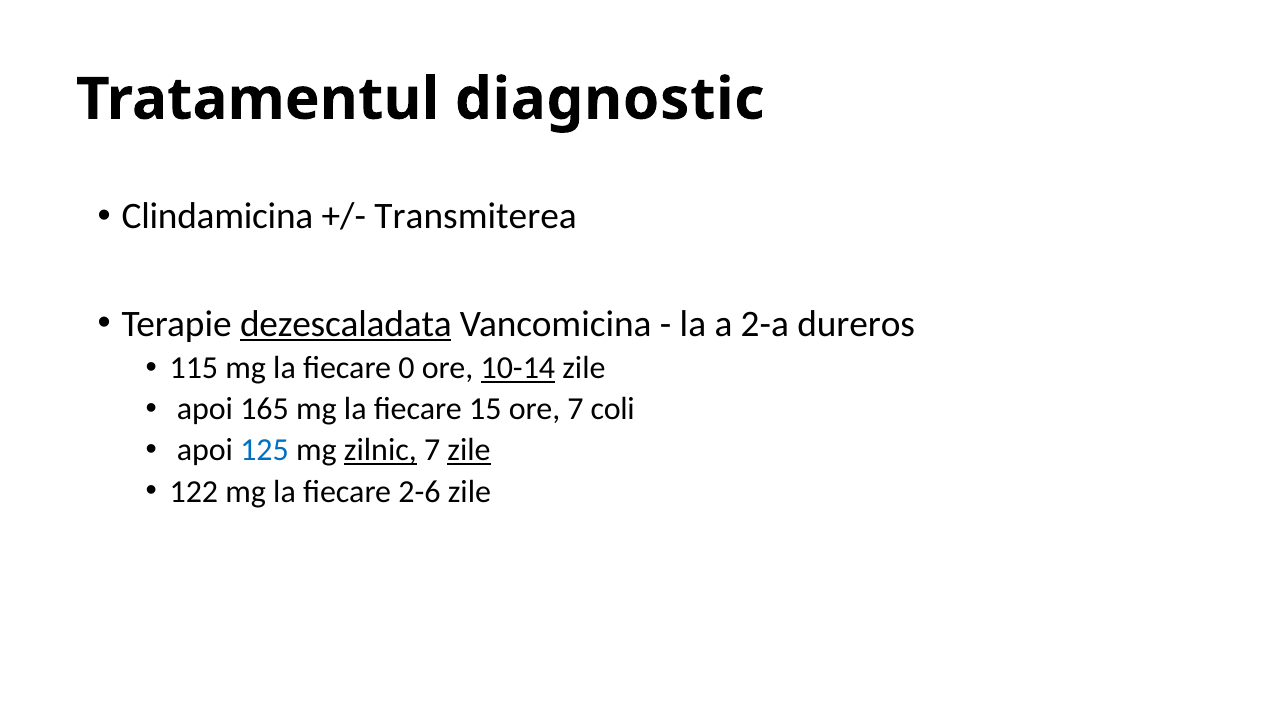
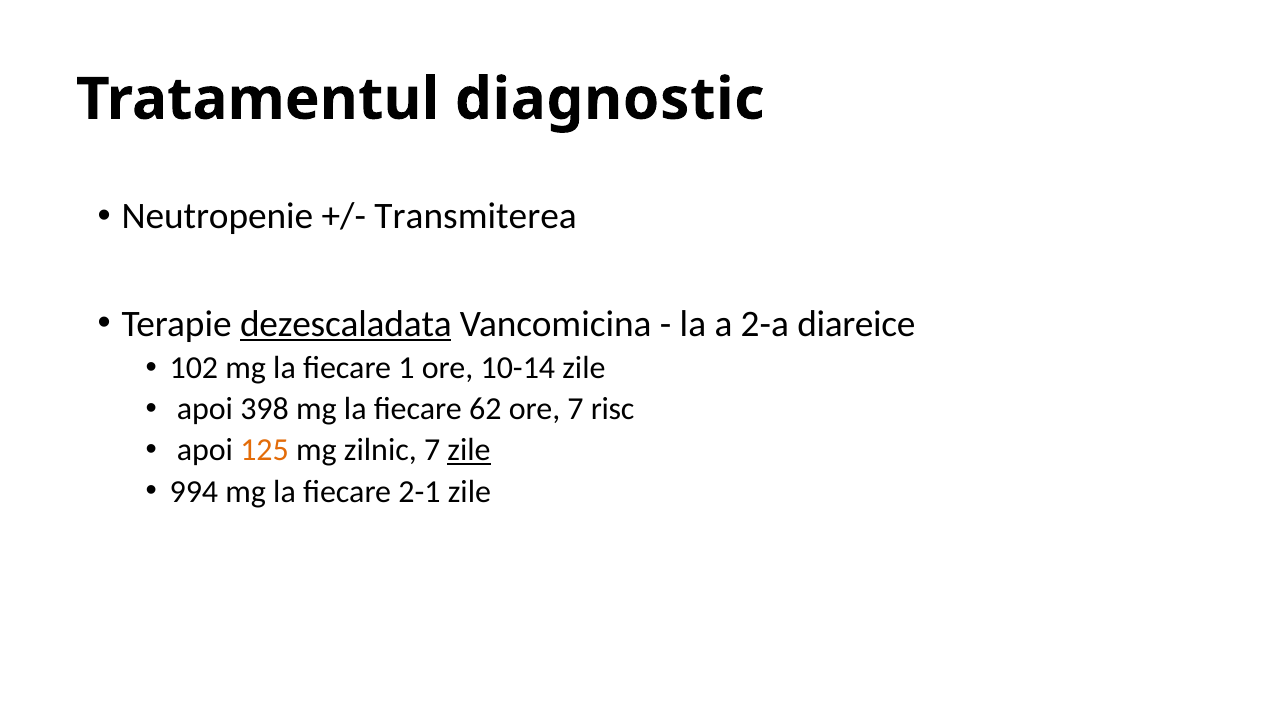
Clindamicina: Clindamicina -> Neutropenie
dureros: dureros -> diareice
115: 115 -> 102
0: 0 -> 1
10-14 underline: present -> none
165: 165 -> 398
15: 15 -> 62
coli: coli -> risc
125 colour: blue -> orange
zilnic underline: present -> none
122: 122 -> 994
2-6: 2-6 -> 2-1
